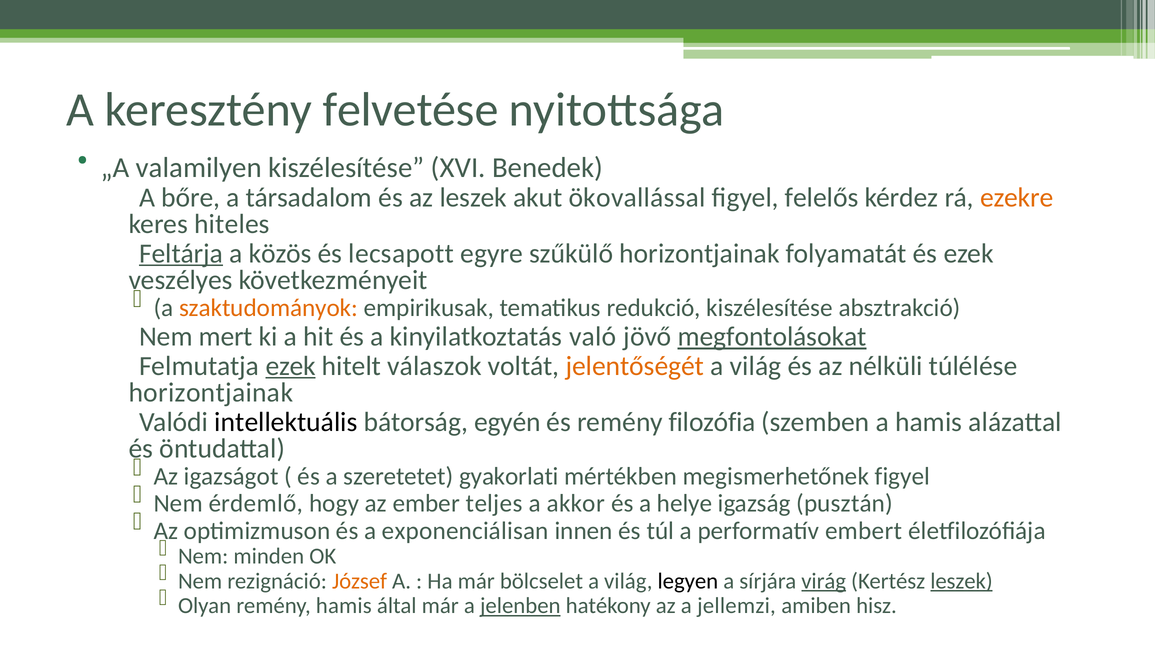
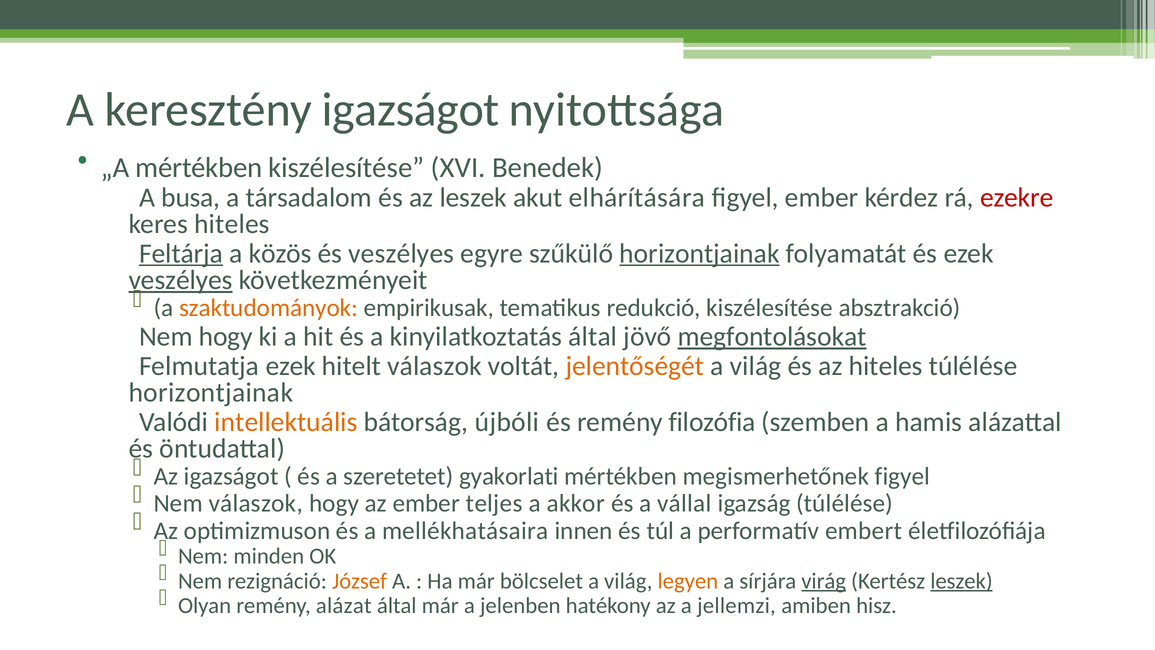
keresztény felvetése: felvetése -> igazságot
„A valamilyen: valamilyen -> mértékben
bőre: bőre -> busa
ökovallással: ökovallással -> elhárítására
figyel felelős: felelős -> ember
ezekre colour: orange -> red
és lecsapott: lecsapott -> veszélyes
horizontjainak at (700, 253) underline: none -> present
veszélyes at (181, 280) underline: none -> present
Nem mert: mert -> hogy
kinyilatkoztatás való: való -> által
ezek at (291, 366) underline: present -> none
az nélküli: nélküli -> hiteles
intellektuális colour: black -> orange
egyén: egyén -> újbóli
Nem érdemlő: érdemlő -> válaszok
helye: helye -> vállal
igazság pusztán: pusztán -> túlélése
exponenciálisan: exponenciálisan -> mellékhatásaira
legyen colour: black -> orange
remény hamis: hamis -> alázat
jelenben underline: present -> none
